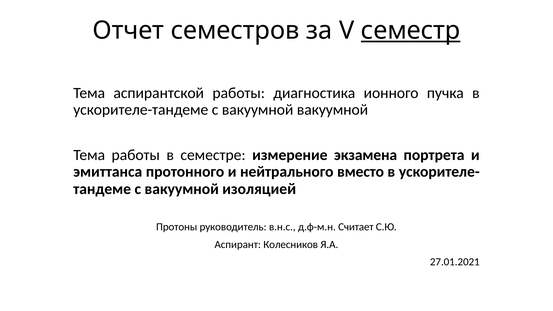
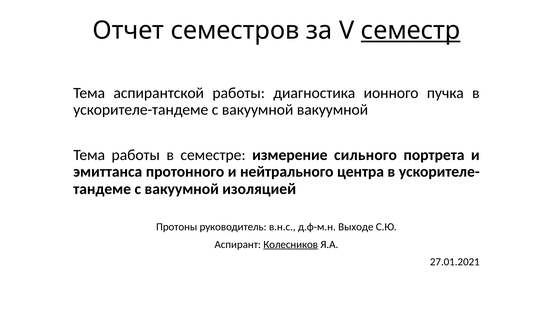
экзамена: экзамена -> сильного
вместо: вместо -> центра
Считает: Считает -> Выходе
Колесников underline: none -> present
